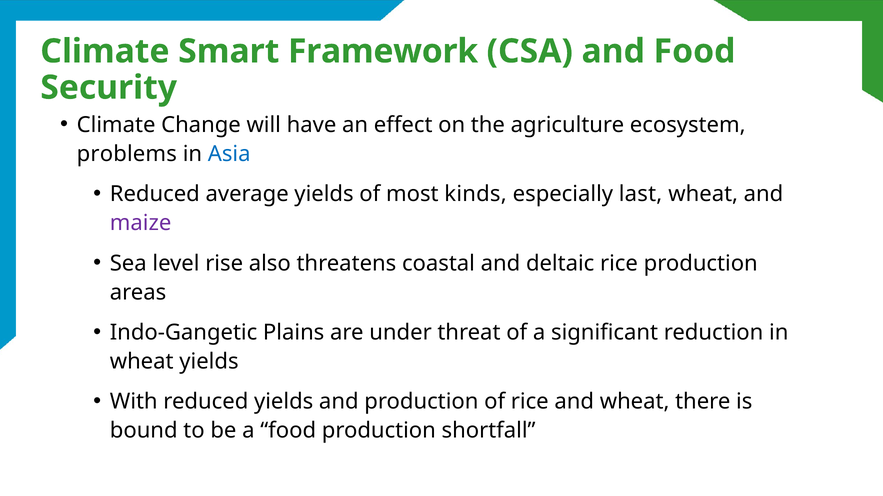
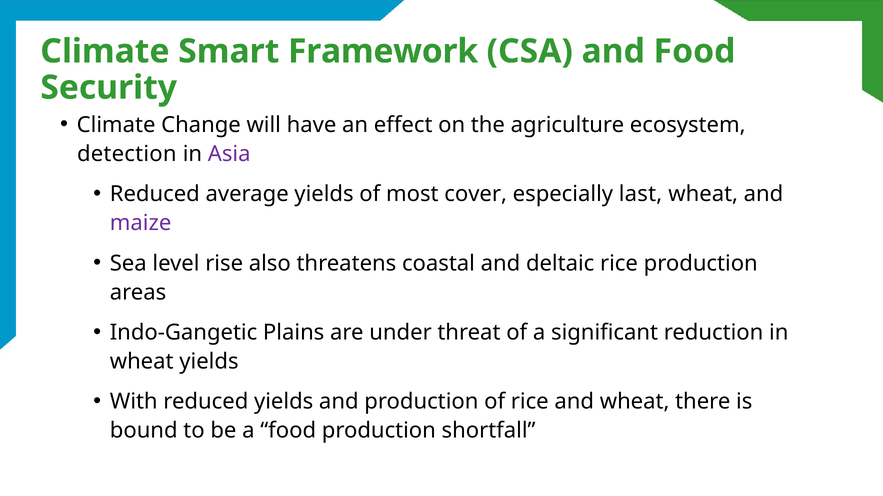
problems: problems -> detection
Asia colour: blue -> purple
kinds: kinds -> cover
